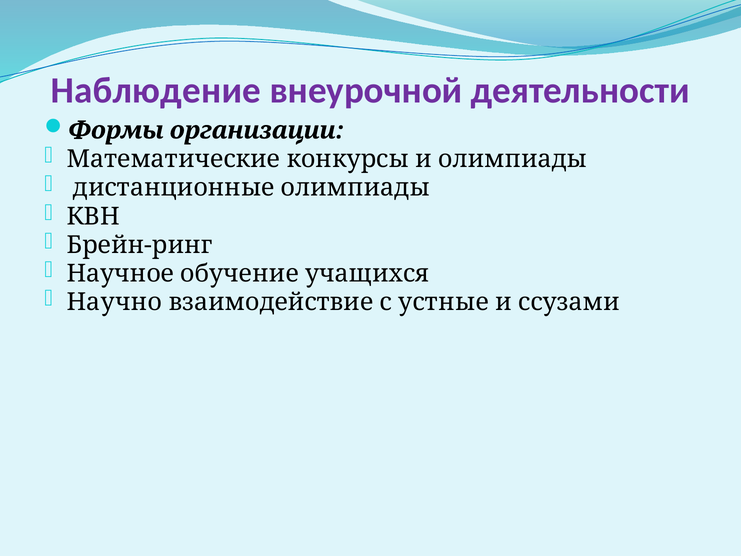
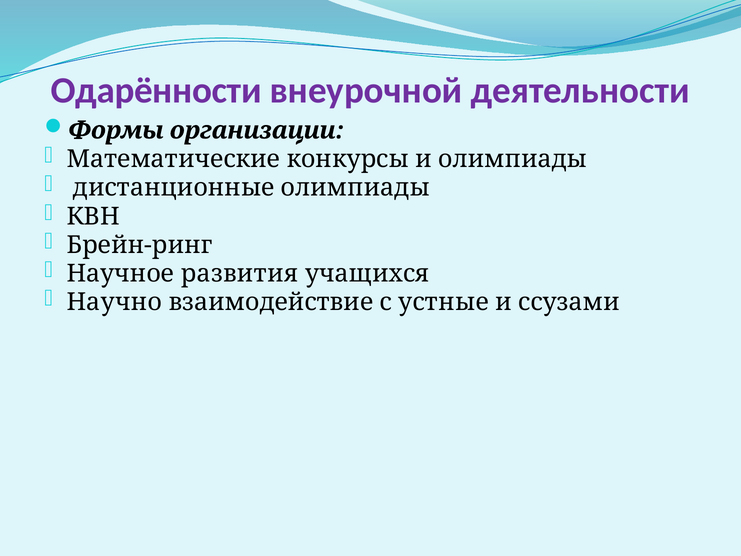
Наблюдение: Наблюдение -> Одарённости
обучение: обучение -> развития
